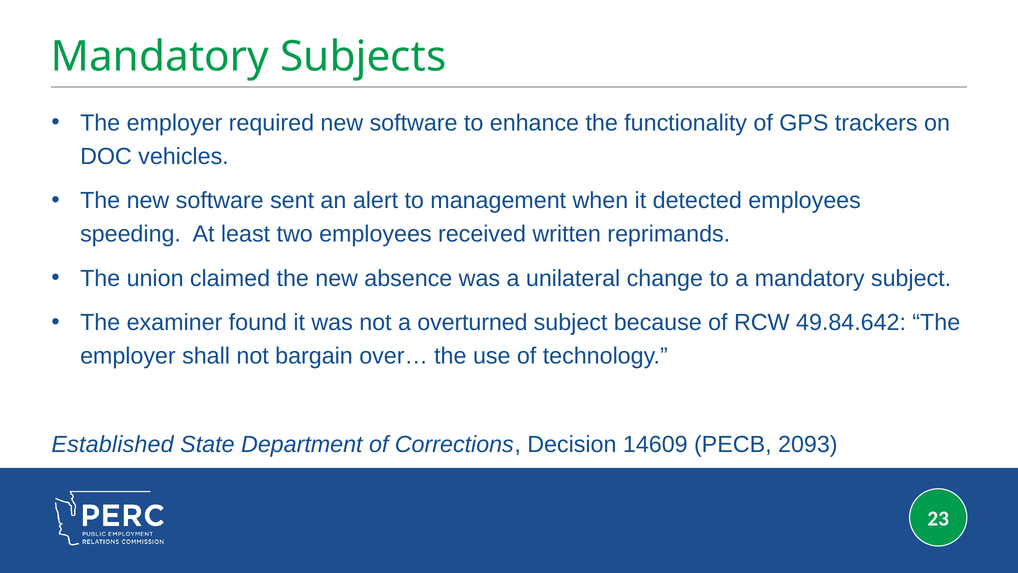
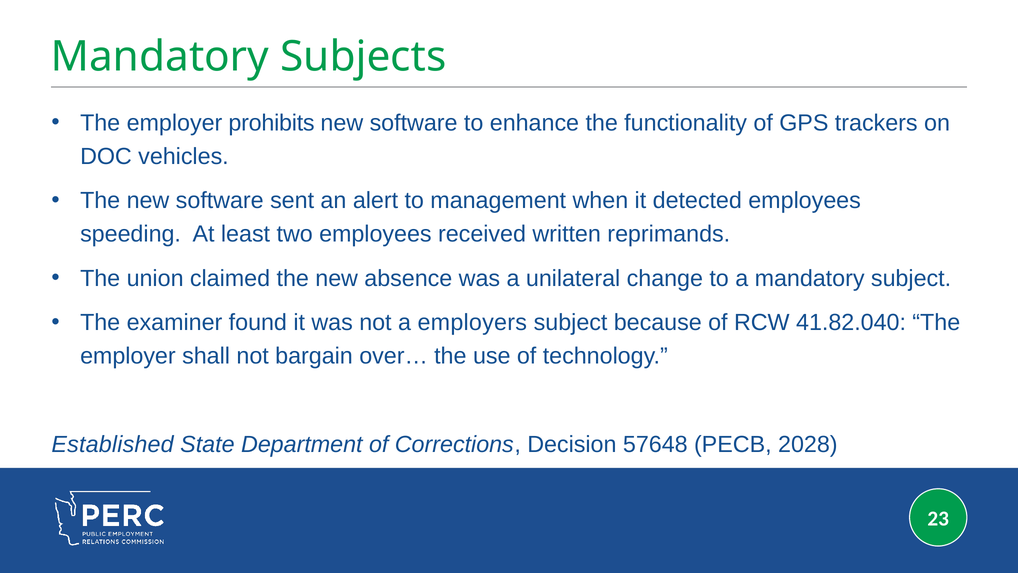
required: required -> prohibits
overturned: overturned -> employers
49.84.642: 49.84.642 -> 41.82.040
14609: 14609 -> 57648
2093: 2093 -> 2028
